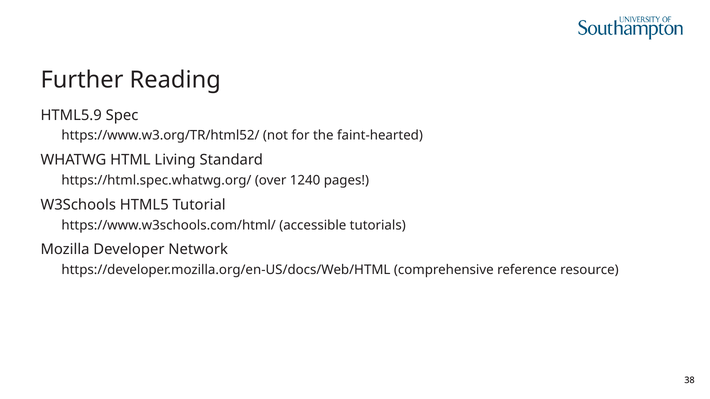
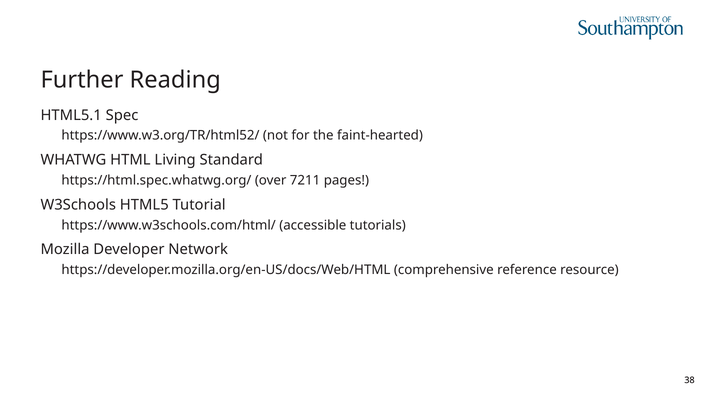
HTML5.9: HTML5.9 -> HTML5.1
1240: 1240 -> 7211
